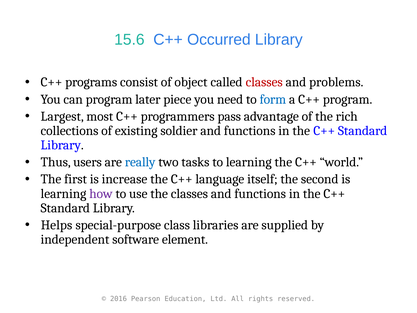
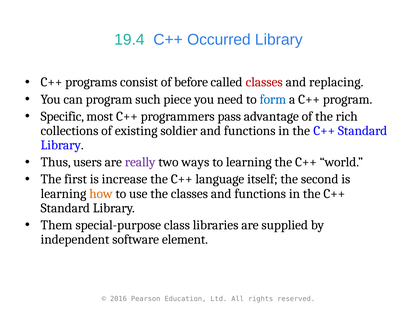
15.6: 15.6 -> 19.4
object: object -> before
problems: problems -> replacing
later: later -> such
Largest: Largest -> Specific
really colour: blue -> purple
tasks: tasks -> ways
how colour: purple -> orange
Helps: Helps -> Them
